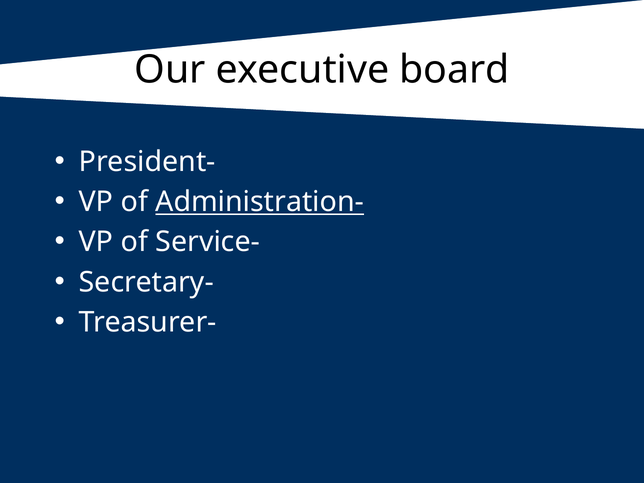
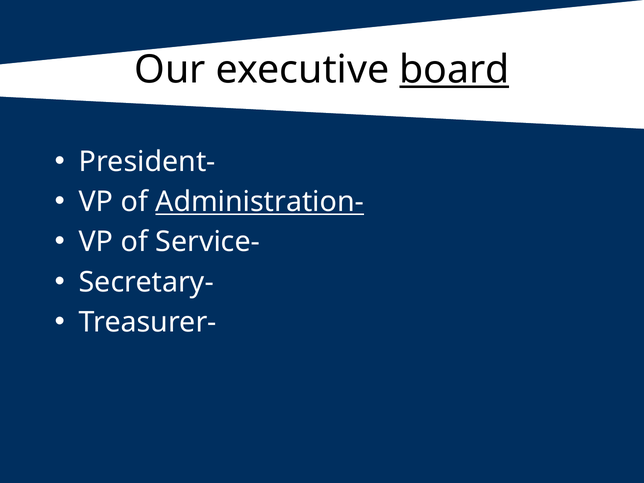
board underline: none -> present
